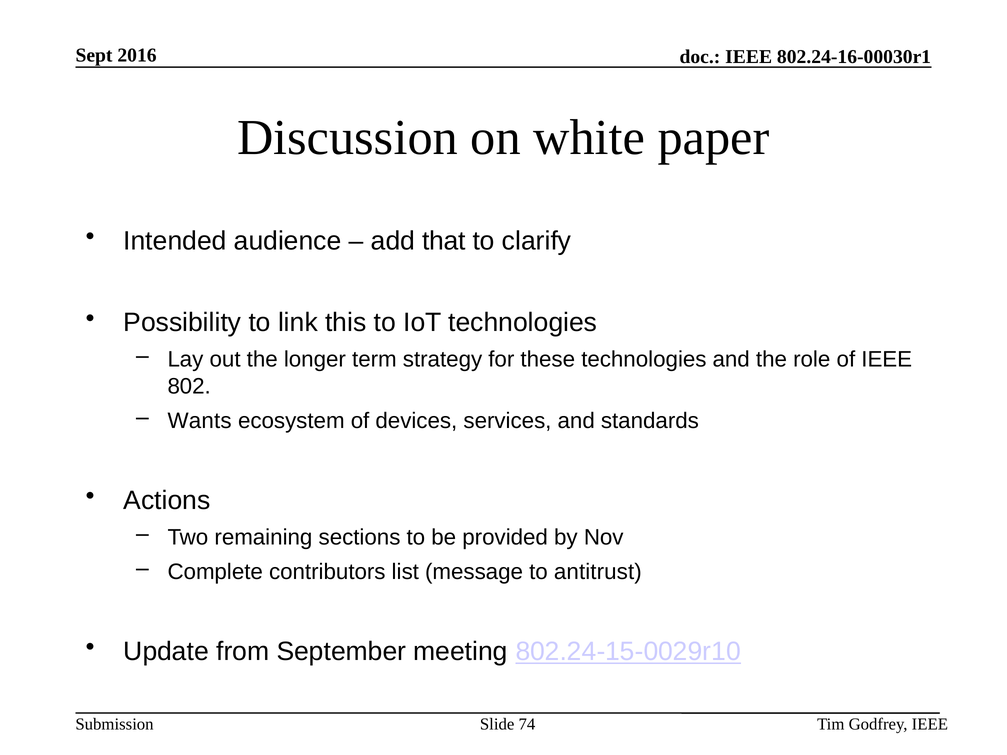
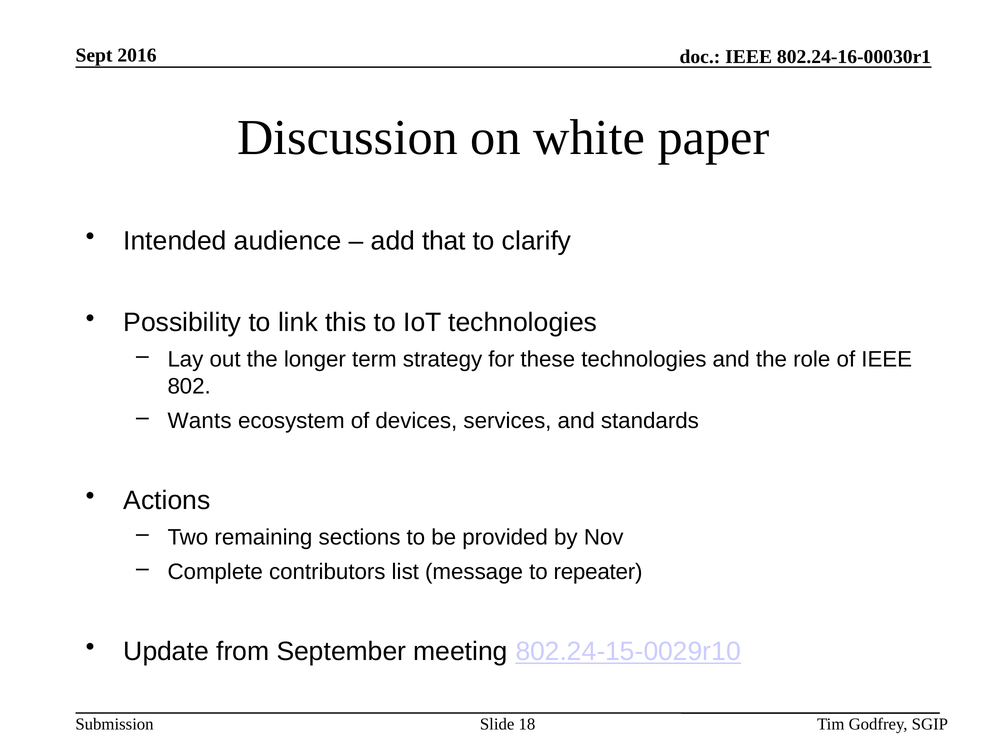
antitrust: antitrust -> repeater
74: 74 -> 18
Godfrey IEEE: IEEE -> SGIP
